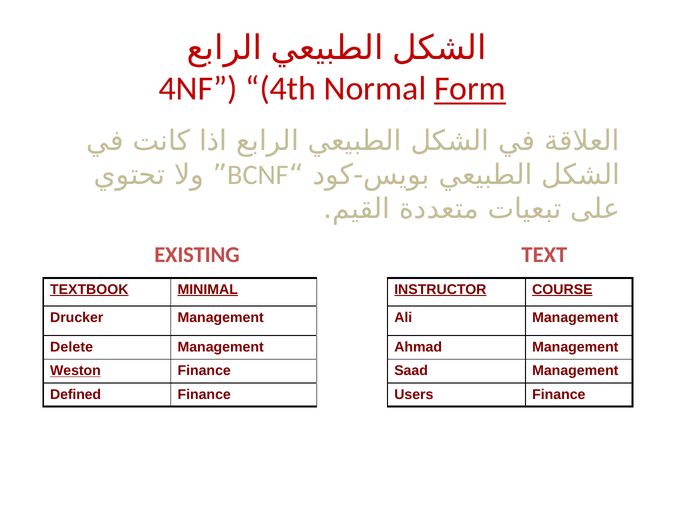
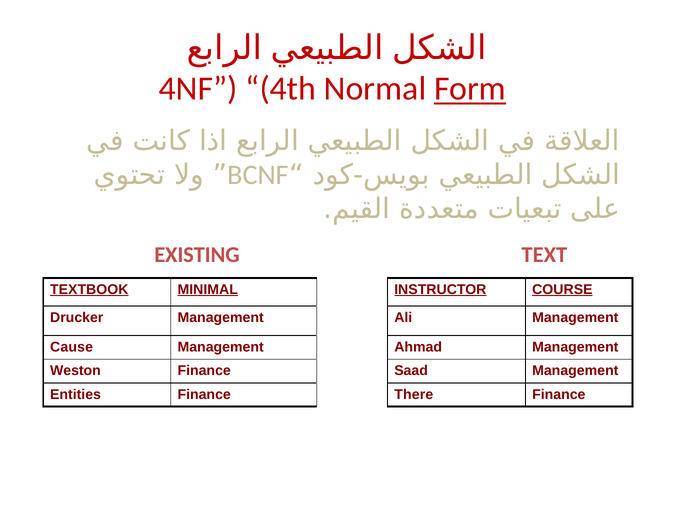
Delete: Delete -> Cause
Weston underline: present -> none
Defined: Defined -> Entities
Users: Users -> There
